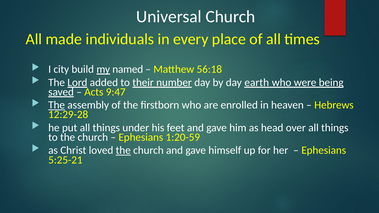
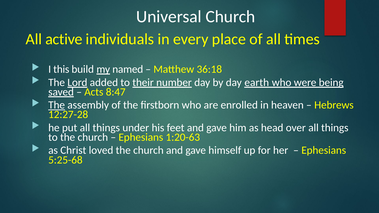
made: made -> active
city: city -> this
56:18: 56:18 -> 36:18
9:47: 9:47 -> 8:47
12:29-28: 12:29-28 -> 12:27-28
1:20-59: 1:20-59 -> 1:20-63
the at (123, 150) underline: present -> none
5:25-21: 5:25-21 -> 5:25-68
